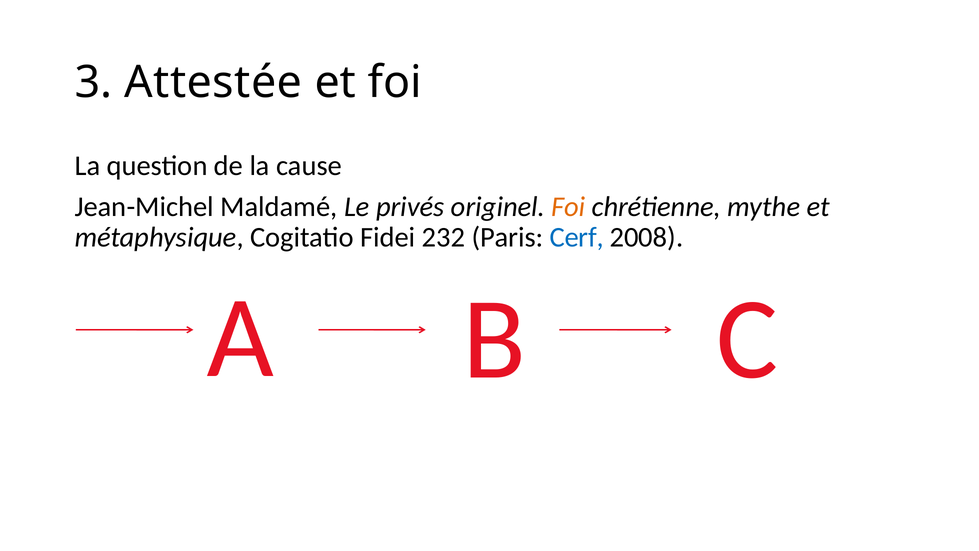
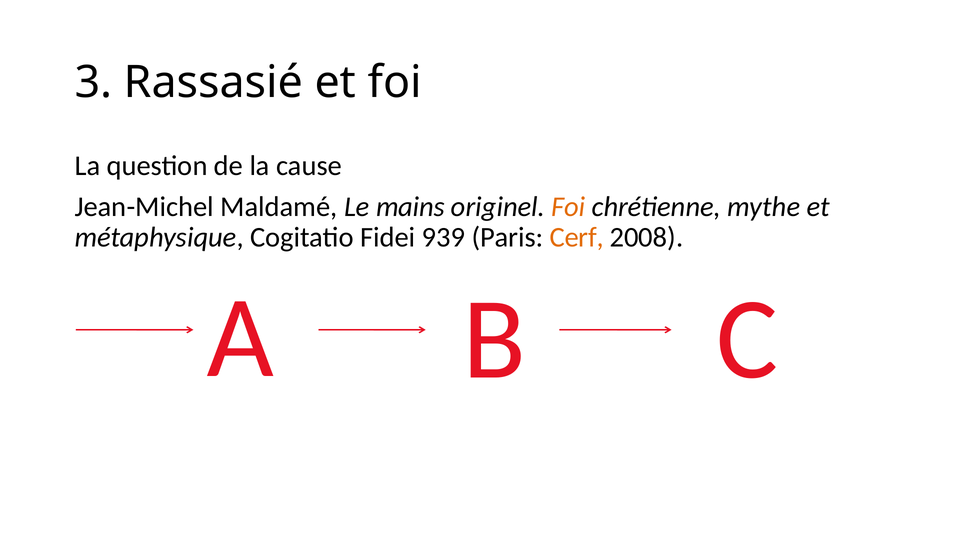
Attestée: Attestée -> Rassasié
privés: privés -> mains
232: 232 -> 939
Cerf colour: blue -> orange
